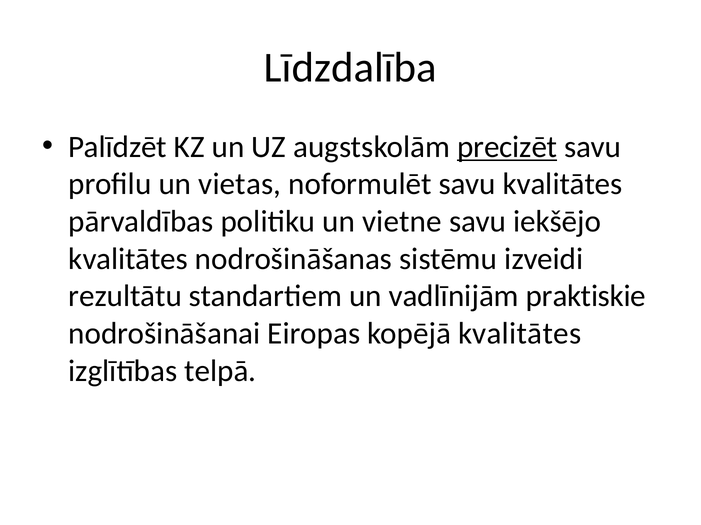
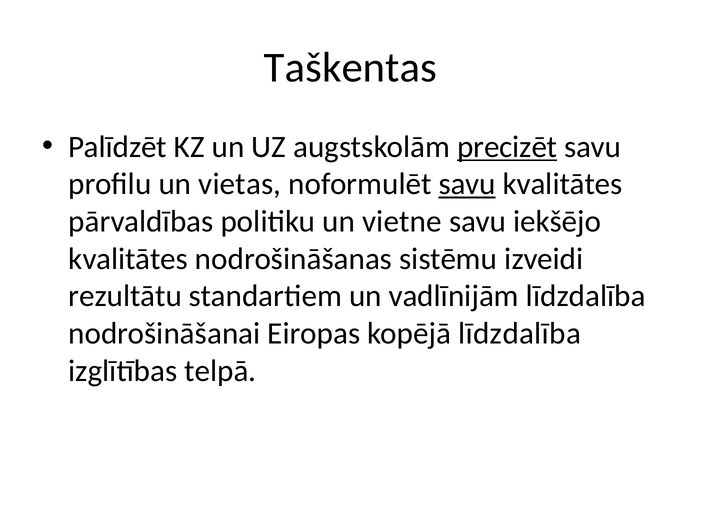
Līdzdalība: Līdzdalība -> Taškentas
savu at (467, 184) underline: none -> present
vadlīnijām praktiskie: praktiskie -> līdzdalība
kopējā kvalitātes: kvalitātes -> līdzdalība
